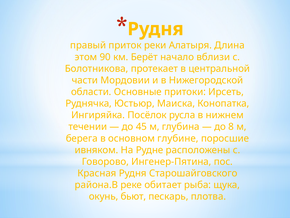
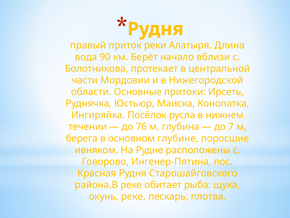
этом: этом -> вода
45: 45 -> 76
8: 8 -> 7
окунь бьют: бьют -> реке
